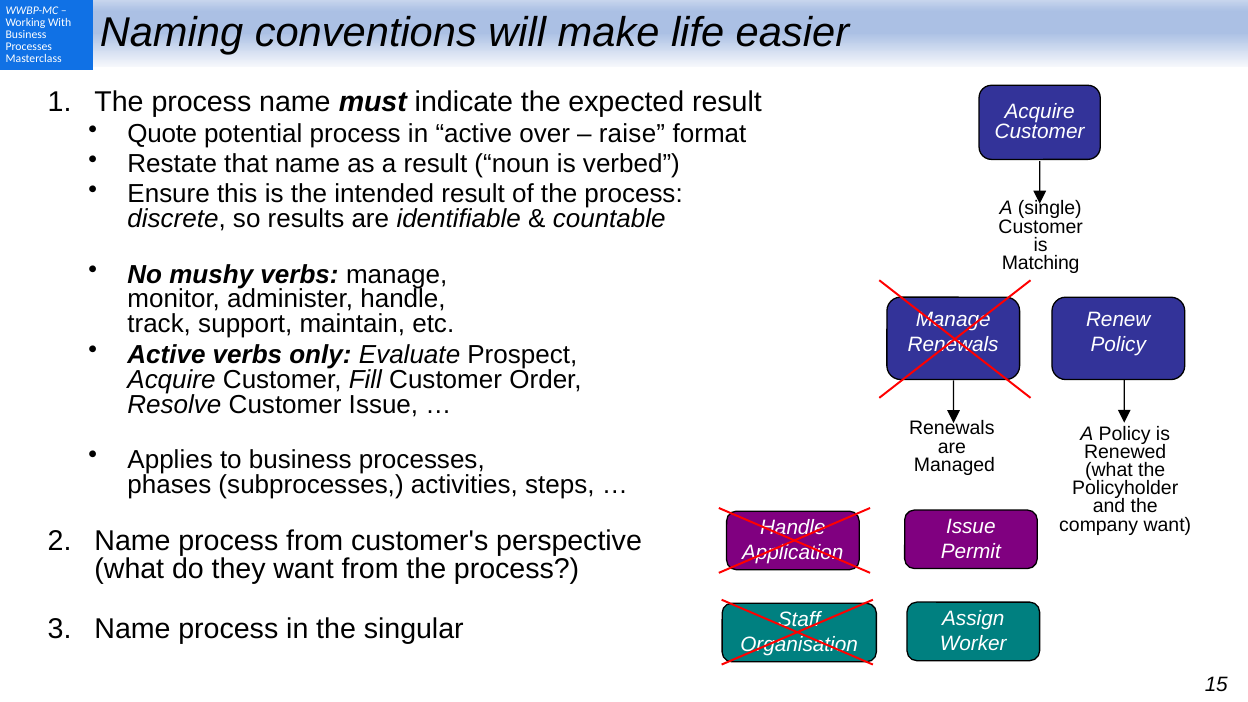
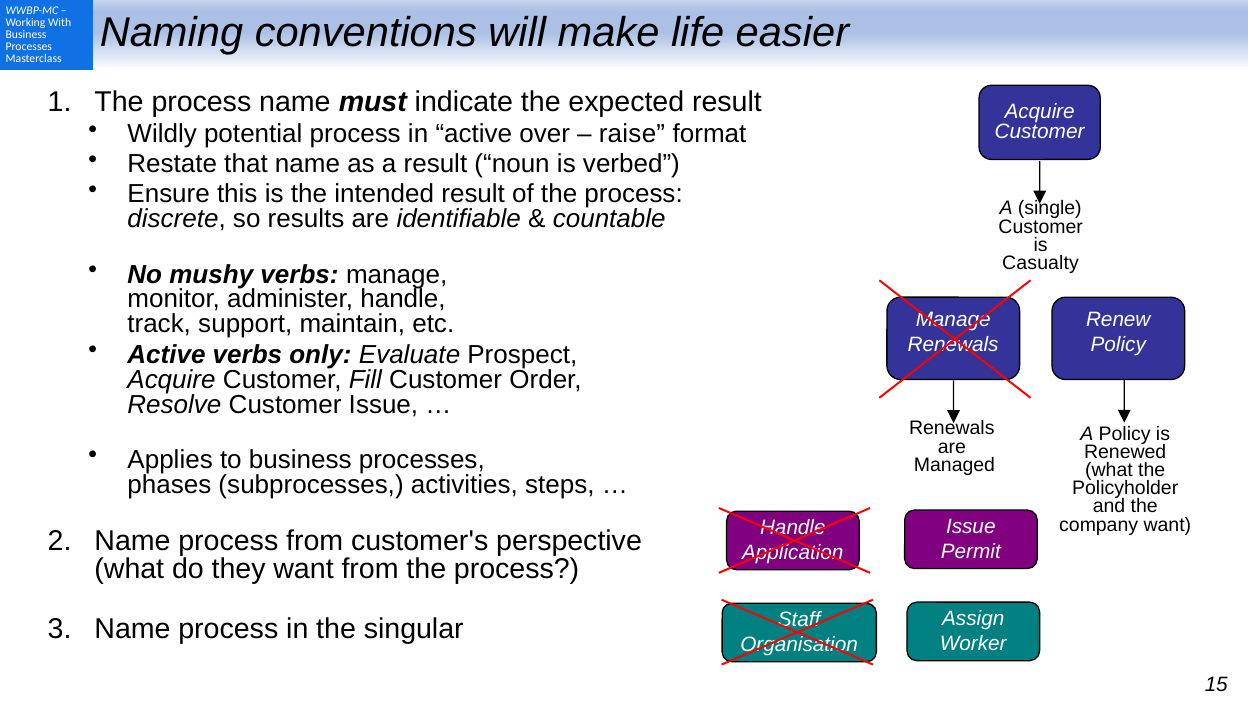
Quote: Quote -> Wildly
Matching: Matching -> Casualty
